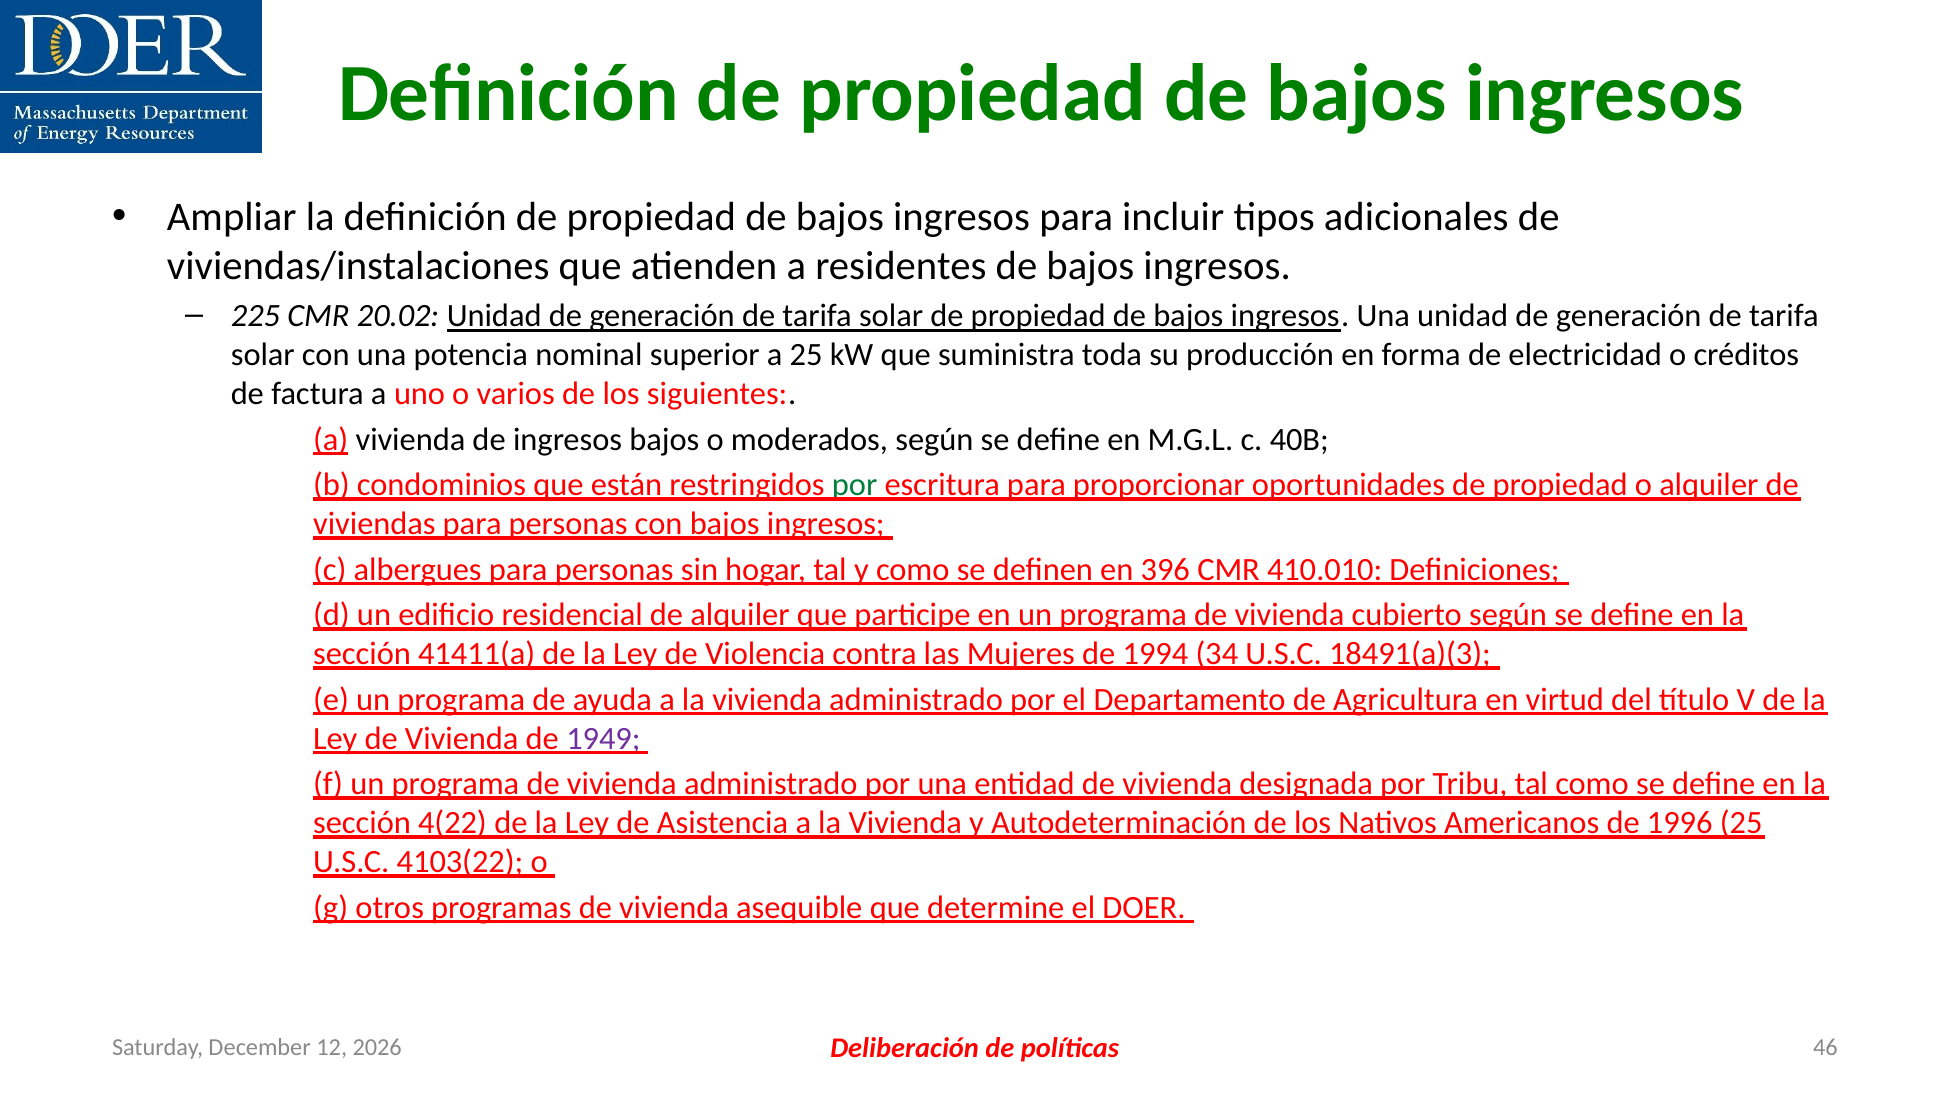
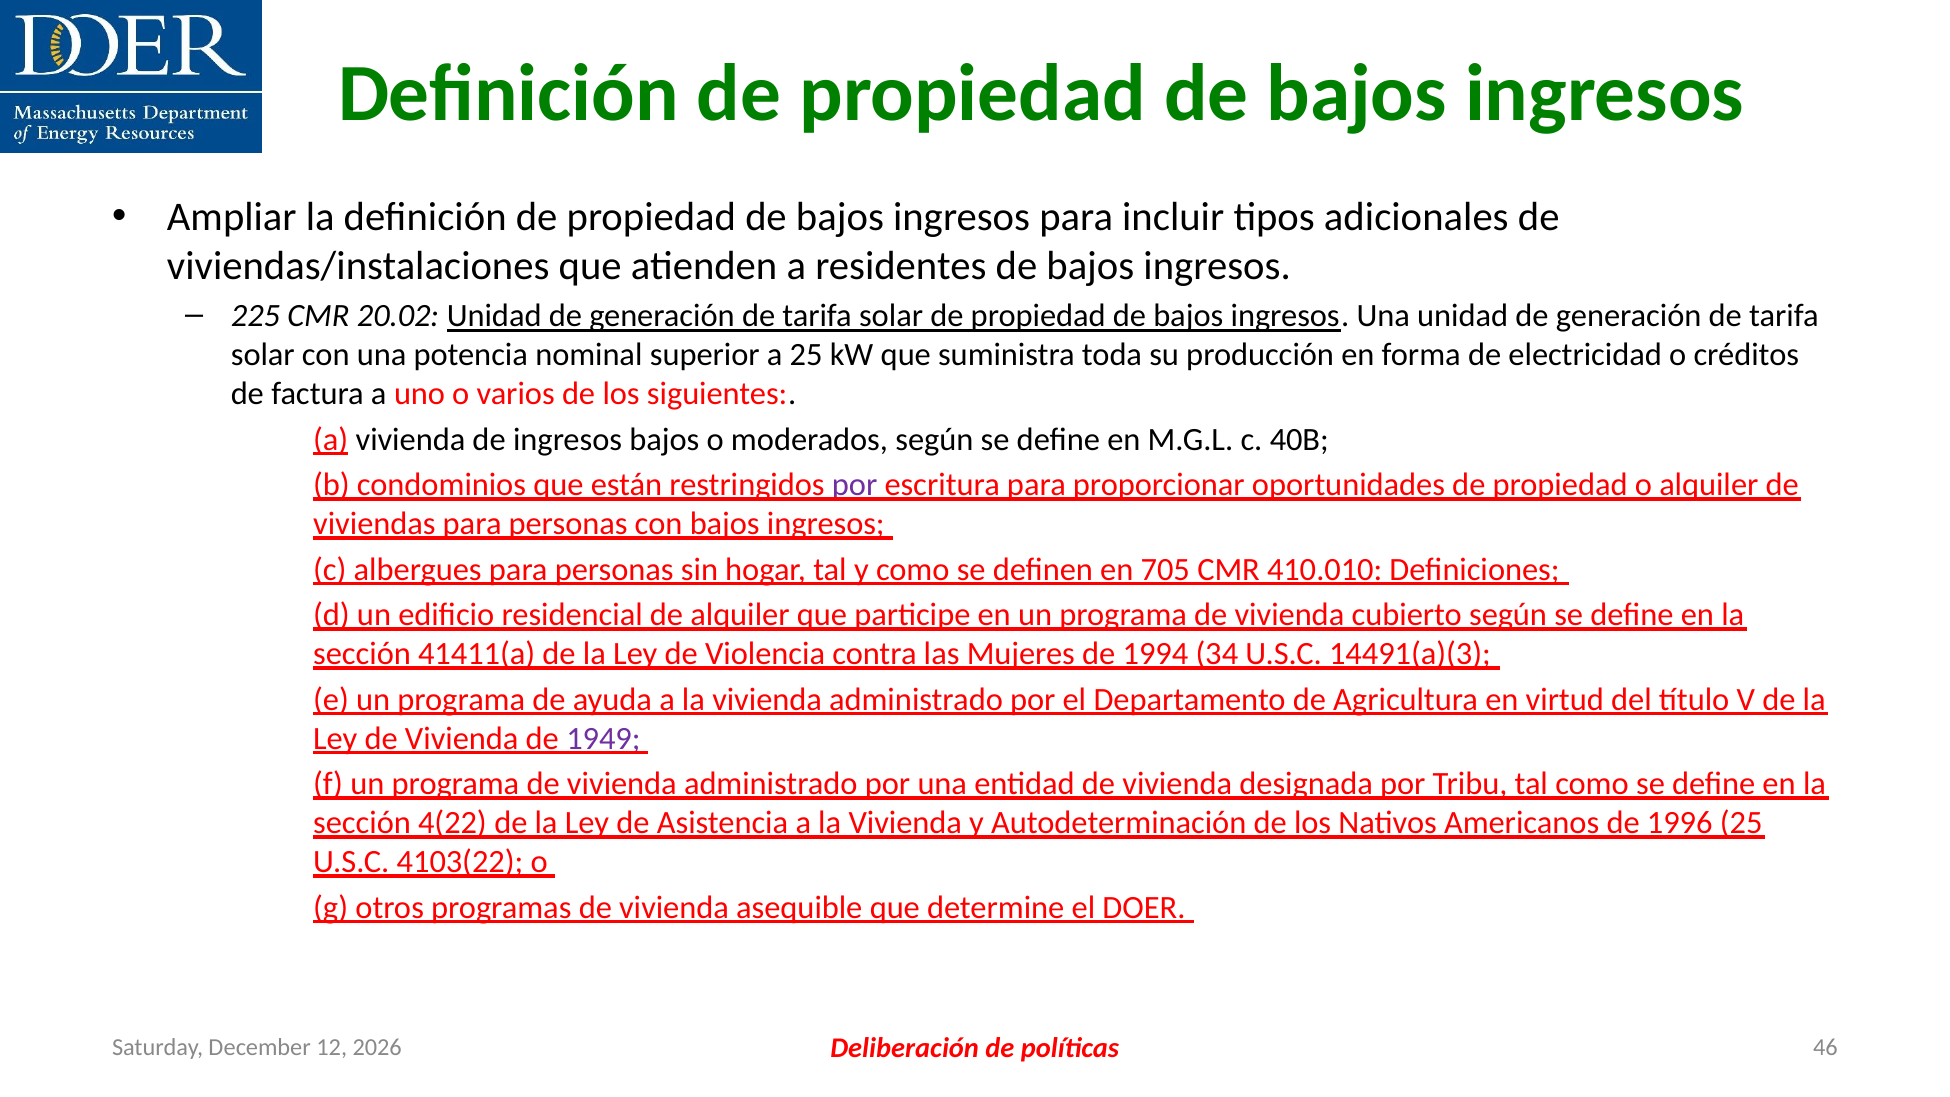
por at (855, 485) colour: green -> purple
396: 396 -> 705
18491(a)(3: 18491(a)(3 -> 14491(a)(3
